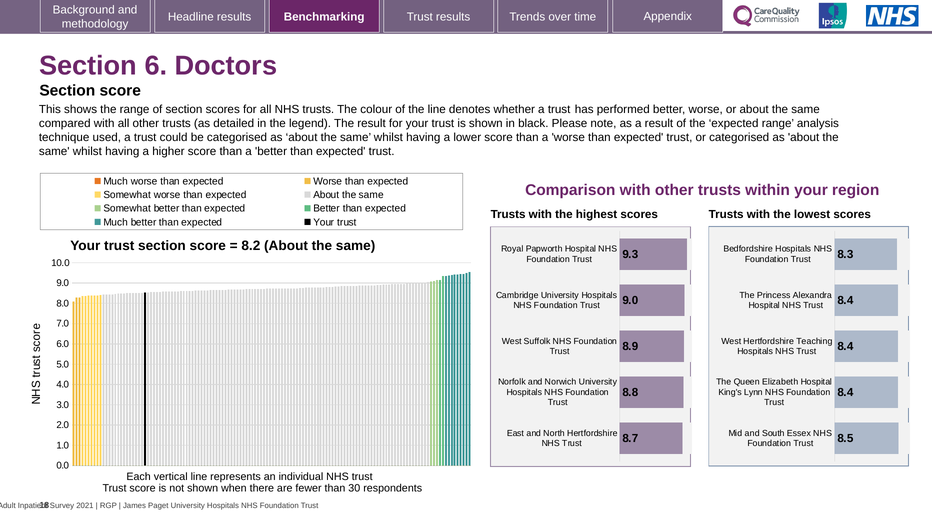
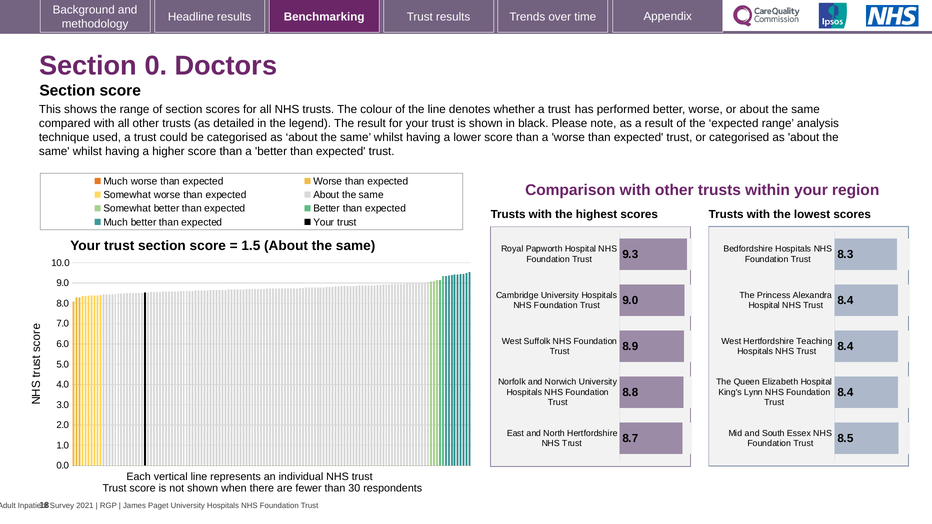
6: 6 -> 0
8.2: 8.2 -> 1.5
